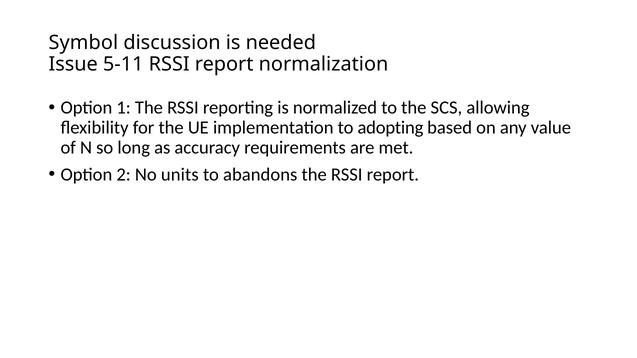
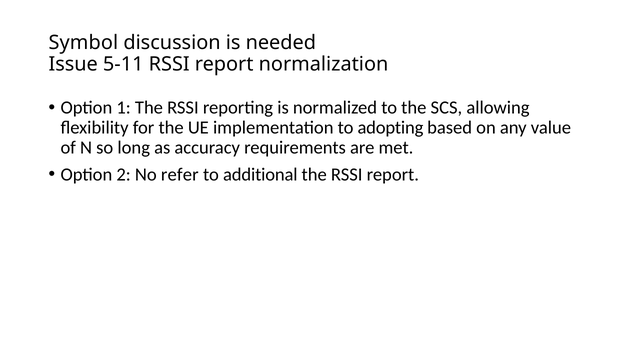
units: units -> refer
abandons: abandons -> additional
